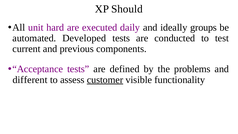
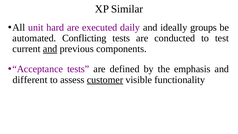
Should: Should -> Similar
Developed: Developed -> Conflicting
and at (50, 49) underline: none -> present
problems: problems -> emphasis
